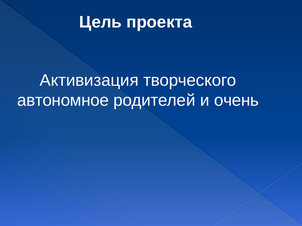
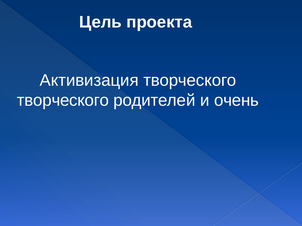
автономное at (63, 101): автономное -> творческого
